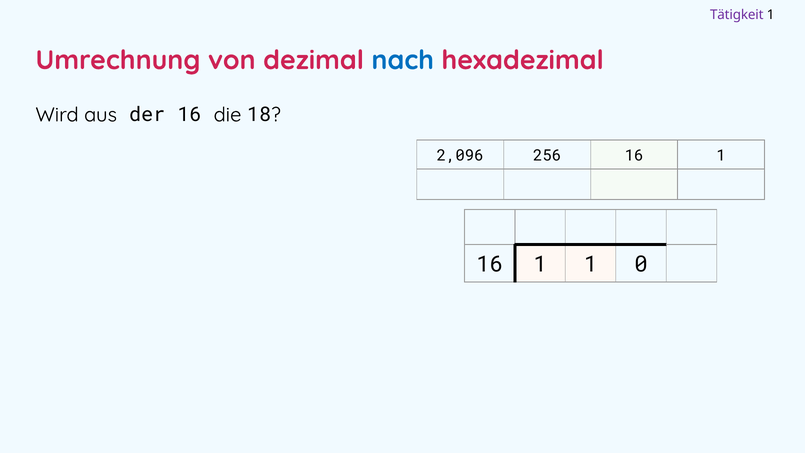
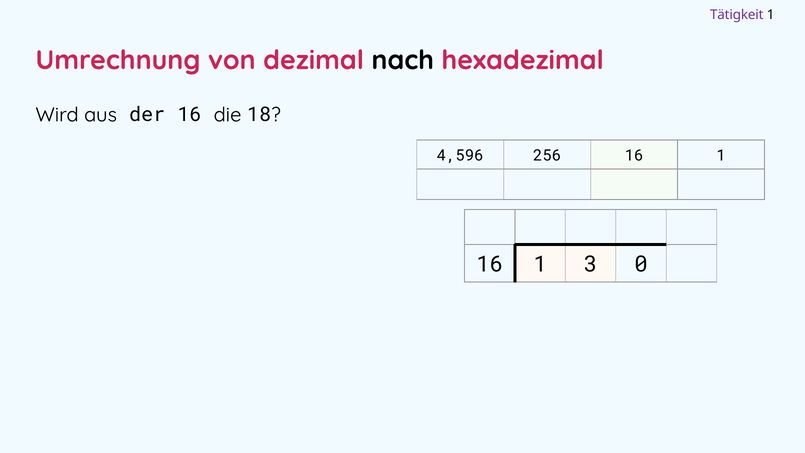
nach colour: blue -> black
2,096: 2,096 -> 4,596
1 1: 1 -> 3
